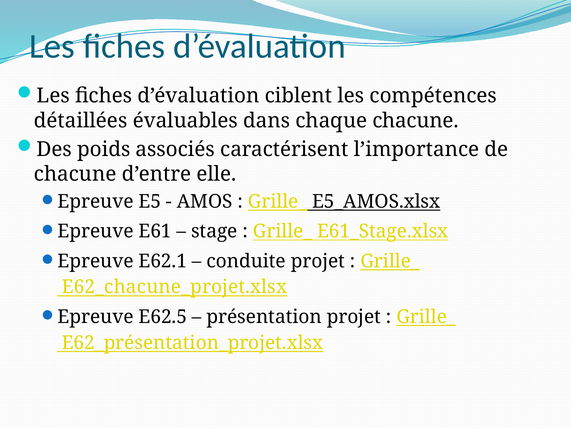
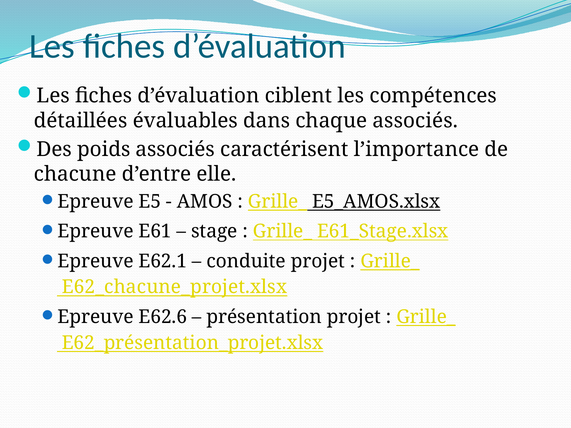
chaque chacune: chacune -> associés
E62.5: E62.5 -> E62.6
